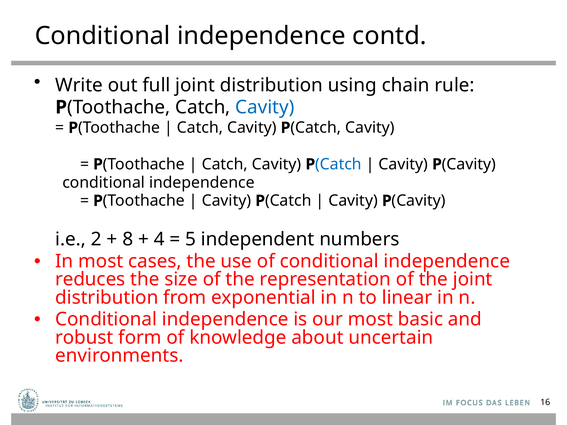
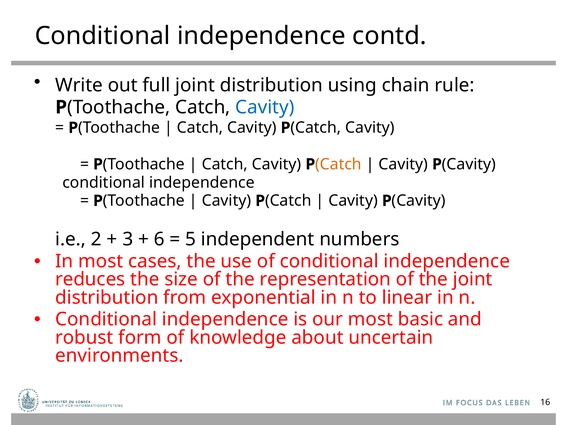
Catch at (338, 164) colour: blue -> orange
8: 8 -> 3
4: 4 -> 6
